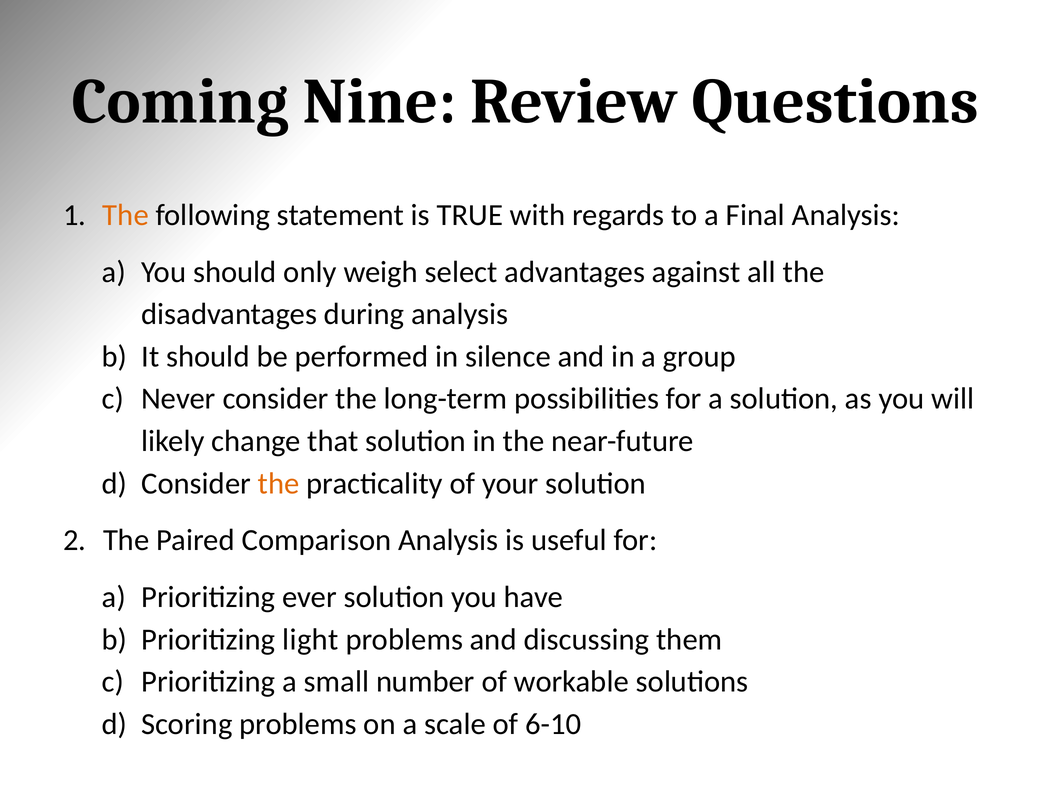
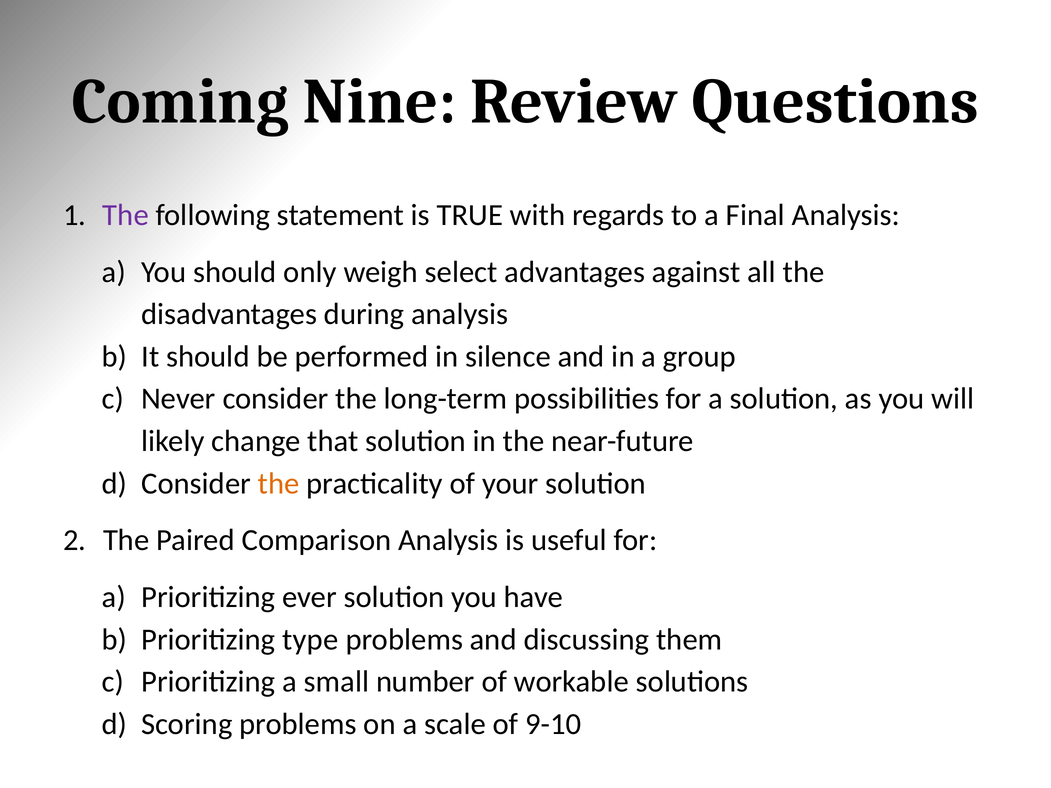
The at (126, 215) colour: orange -> purple
light: light -> type
6-10: 6-10 -> 9-10
